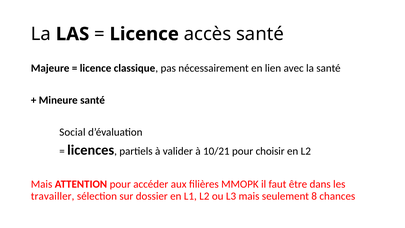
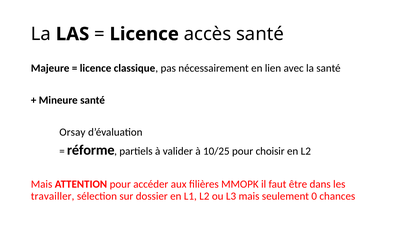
Social: Social -> Orsay
licences: licences -> réforme
10/21: 10/21 -> 10/25
8: 8 -> 0
